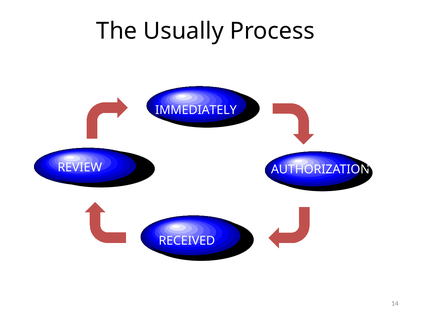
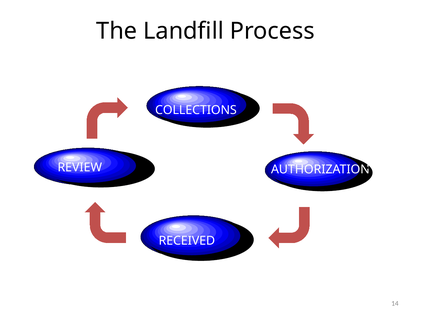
Usually: Usually -> Landfill
IMMEDIATELY: IMMEDIATELY -> COLLECTIONS
